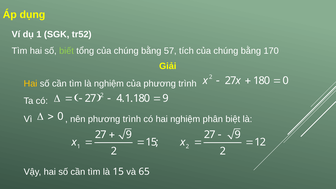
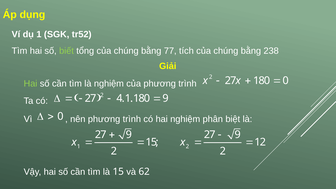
57: 57 -> 77
170: 170 -> 238
Hai at (31, 84) colour: yellow -> light green
65: 65 -> 62
